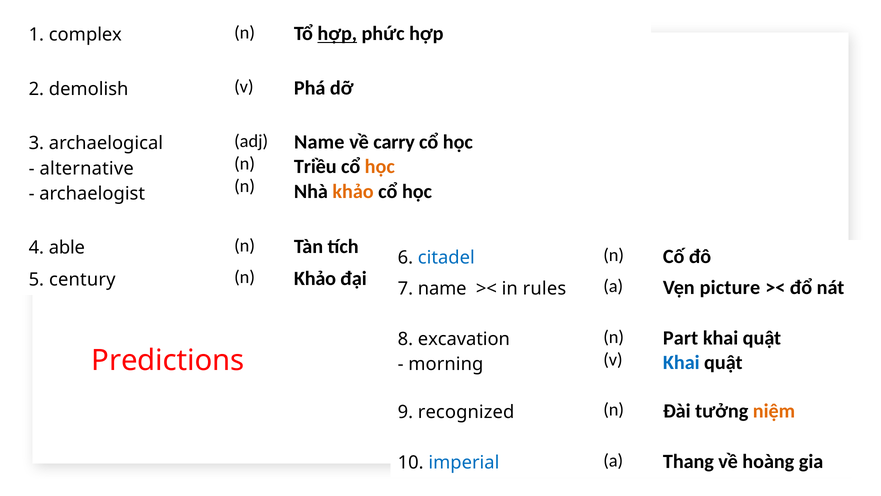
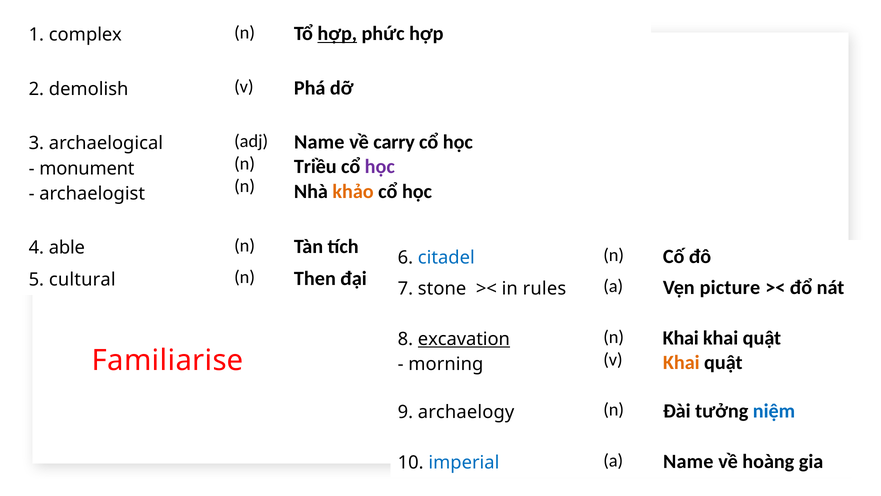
học at (380, 167) colour: orange -> purple
alternative: alternative -> monument
century: century -> cultural
n Khảo: Khảo -> Then
7 name: name -> stone
Part at (681, 338): Part -> Khai
excavation underline: none -> present
Predictions: Predictions -> Familiarise
Khai at (681, 362) colour: blue -> orange
recognized: recognized -> archaelogy
niệm colour: orange -> blue
a Thang: Thang -> Name
